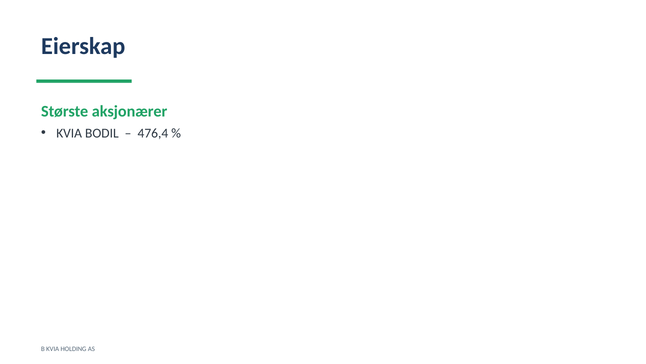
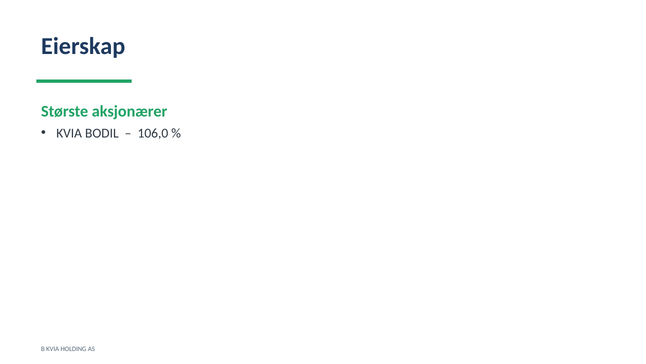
476,4: 476,4 -> 106,0
